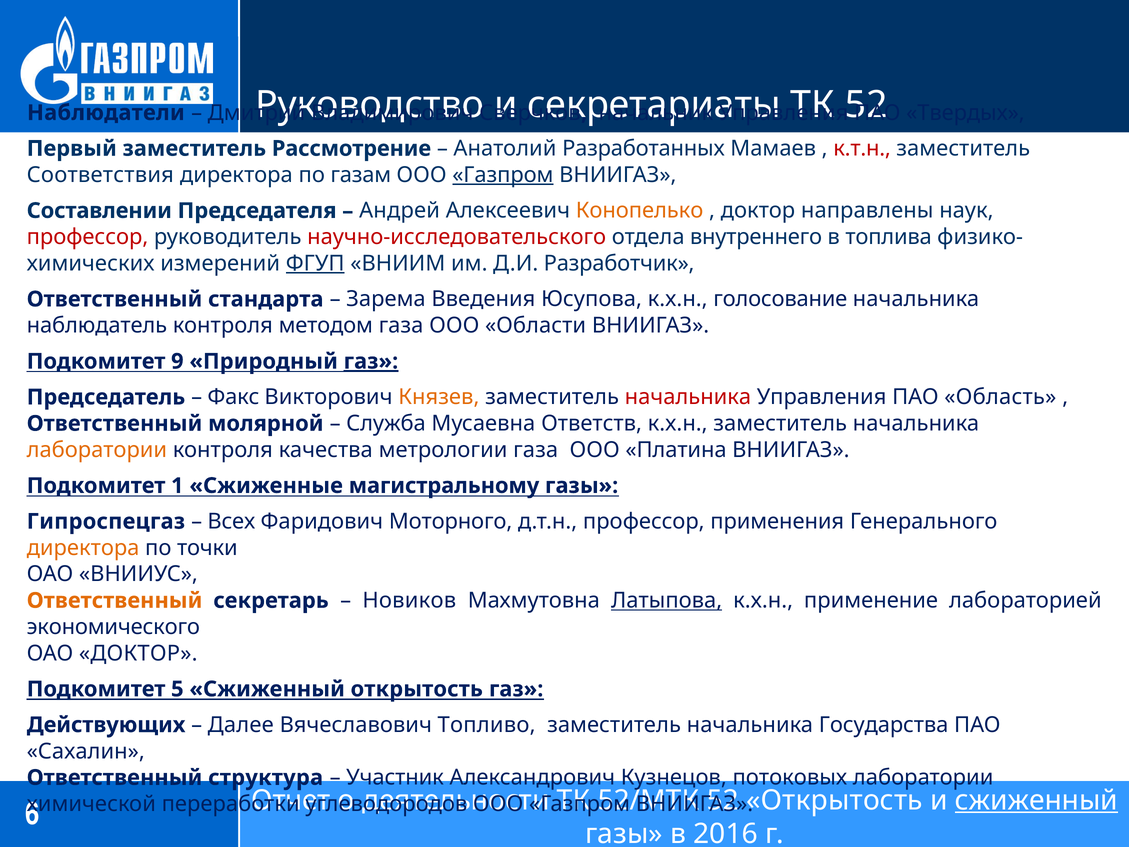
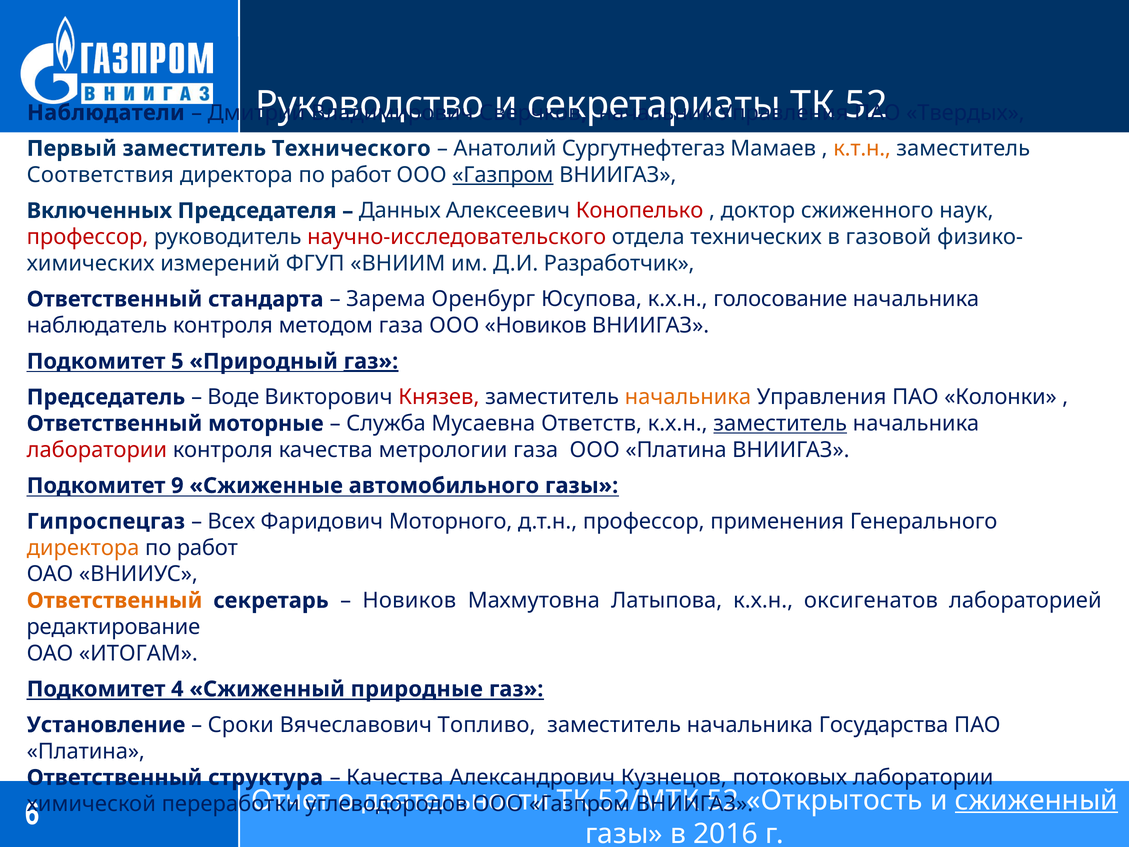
Рассмотрение: Рассмотрение -> Технического
Разработанных: Разработанных -> Сургутнефтегаз
к.т.н colour: red -> orange
газам at (361, 175): газам -> работ
Составлении: Составлении -> Включенных
Андрей: Андрей -> Данных
Конопелько colour: orange -> red
направлены: направлены -> сжиженного
внутреннего: внутреннего -> технических
топлива: топлива -> газовой
ФГУП underline: present -> none
Введения: Введения -> Оренбург
ООО Области: Области -> Новиков
9: 9 -> 5
Факс: Факс -> Воде
Князев colour: orange -> red
начальника at (688, 397) colour: red -> orange
Область: Область -> Колонки
молярной: молярной -> моторные
заместитель at (780, 423) underline: none -> present
лаборатории at (97, 450) colour: orange -> red
1: 1 -> 9
магистральному: магистральному -> автомобильного
точки at (207, 548): точки -> работ
Латыпова underline: present -> none
применение: применение -> оксигенатов
экономического: экономического -> редактирование
ОАО ДОКТОР: ДОКТОР -> ИТОГАМ
5: 5 -> 4
Сжиженный открытость: открытость -> природные
Действующих: Действующих -> Установление
Далее: Далее -> Сроки
Сахалин at (86, 751): Сахалин -> Платина
Участник at (395, 777): Участник -> Качества
